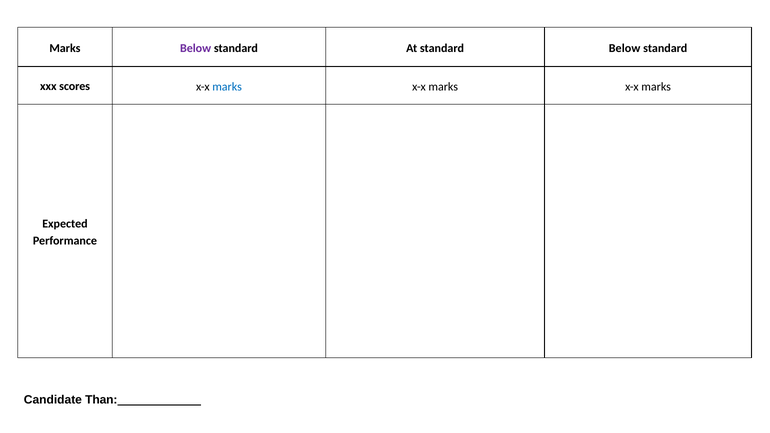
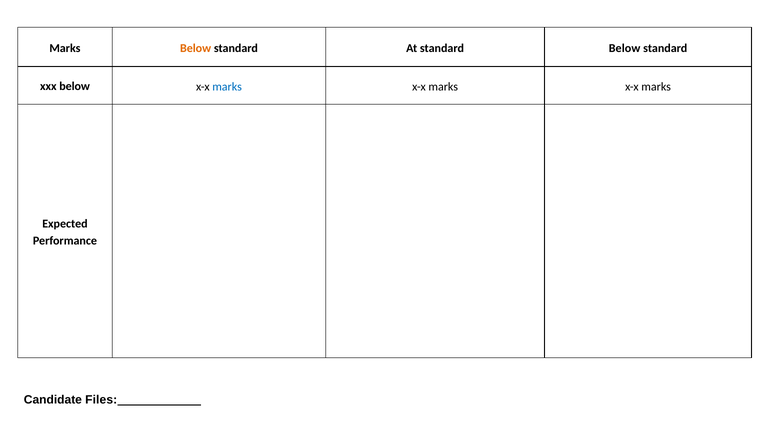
Below at (196, 48) colour: purple -> orange
xxx scores: scores -> below
Than: Than -> Files
